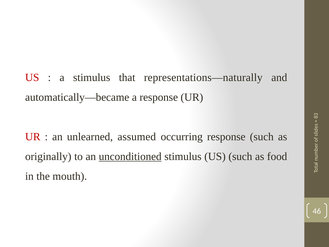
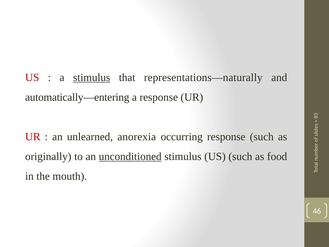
stimulus at (92, 77) underline: none -> present
automatically—became: automatically—became -> automatically—entering
assumed: assumed -> anorexia
